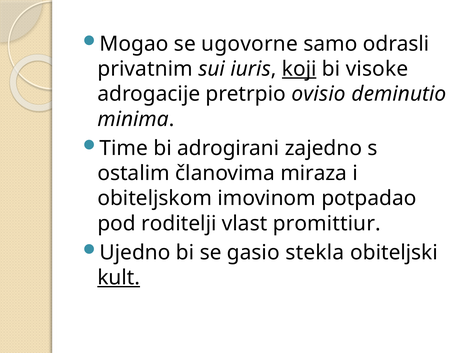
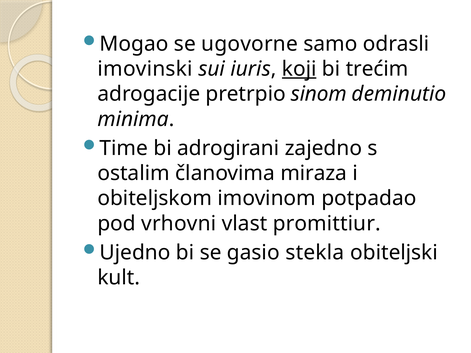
privatnim: privatnim -> imovinski
visoke: visoke -> trećim
ovisio: ovisio -> sinom
roditelji: roditelji -> vrhovni
kult underline: present -> none
